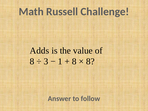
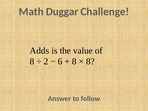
Russell: Russell -> Duggar
3: 3 -> 2
1: 1 -> 6
